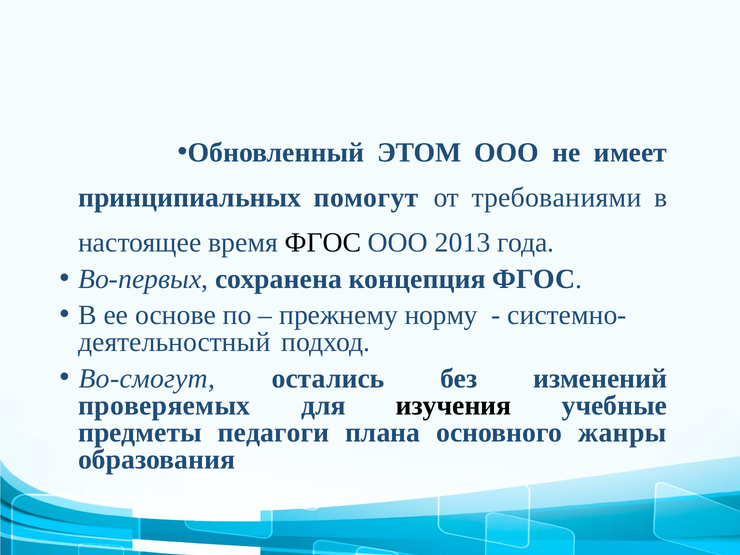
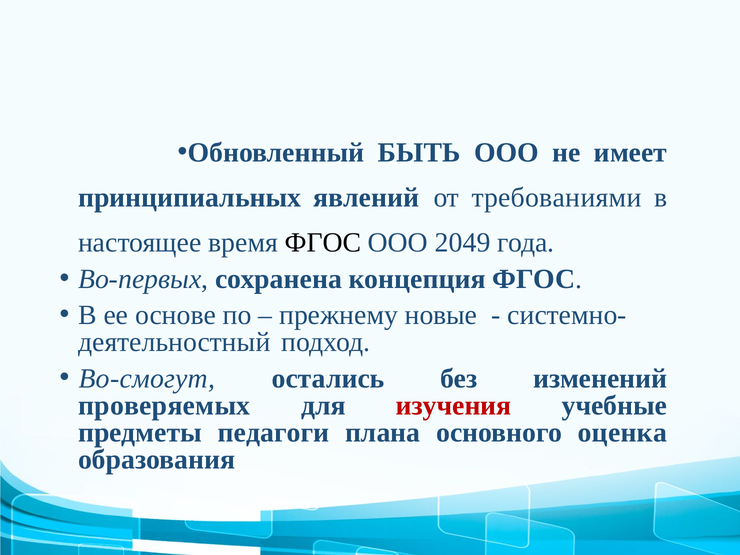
ЭТОМ: ЭТОМ -> БЫТЬ
помогут: помогут -> явлений
2013: 2013 -> 2049
норму: норму -> новые
изучения colour: black -> red
жанры: жанры -> оценка
